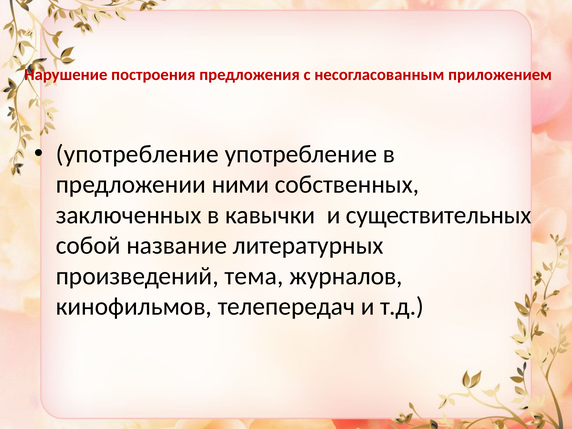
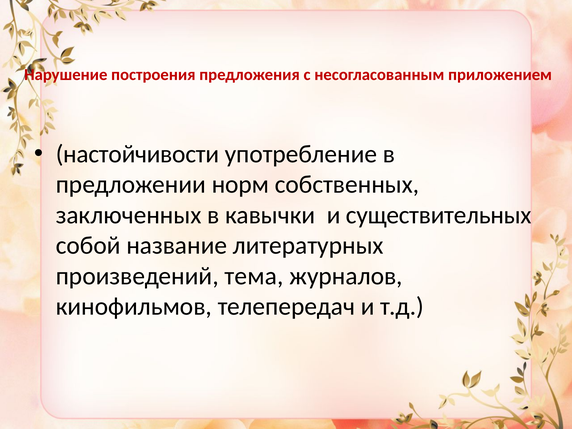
употребление at (137, 154): употребление -> настойчивости
ними: ними -> норм
